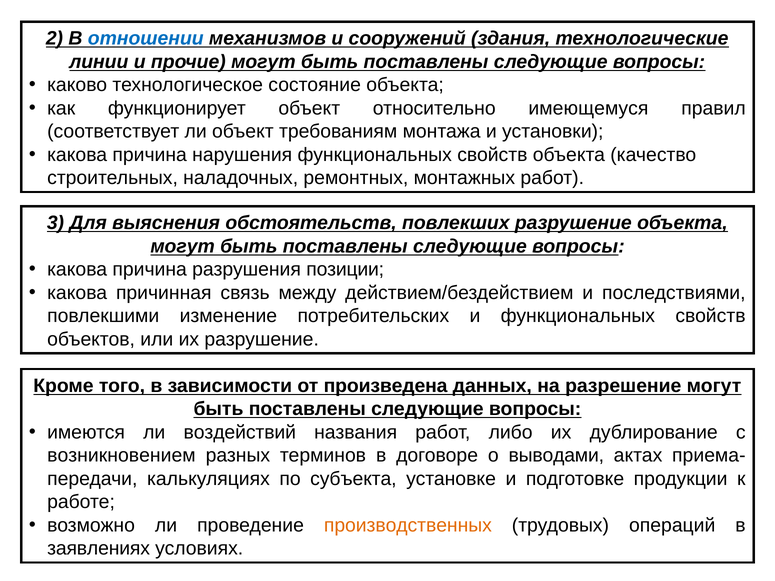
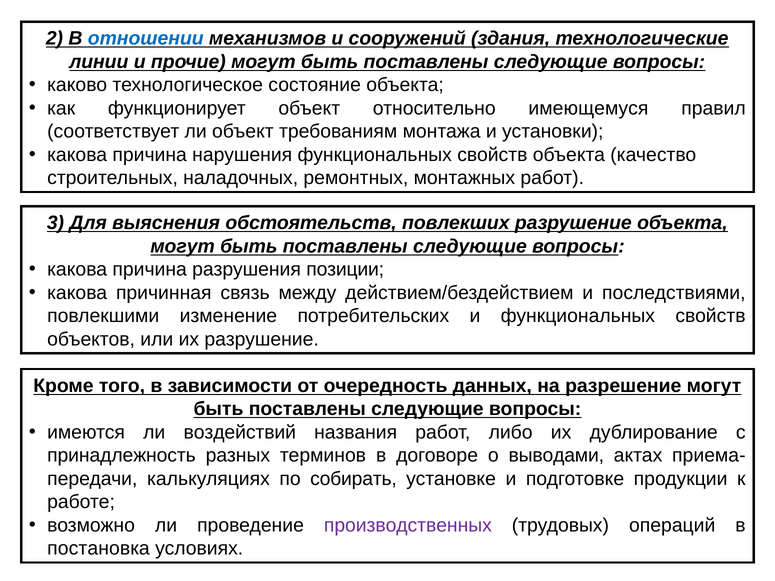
произведена: произведена -> очередность
возникновением: возникновением -> принадлежность
субъекта: субъекта -> собирать
производственных colour: orange -> purple
заявлениях: заявлениях -> постановка
